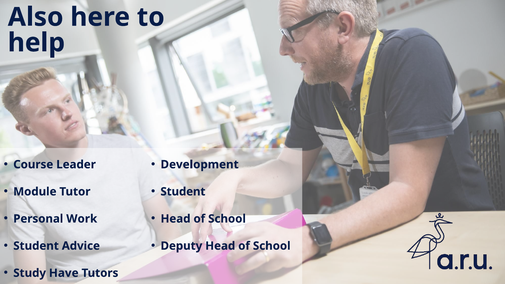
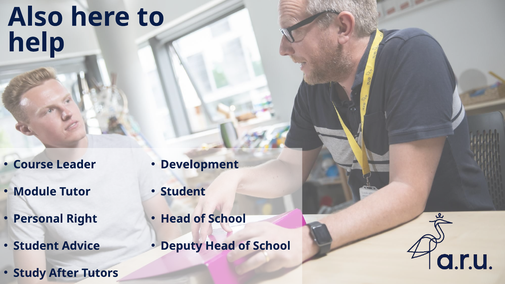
Work: Work -> Right
Have: Have -> After
